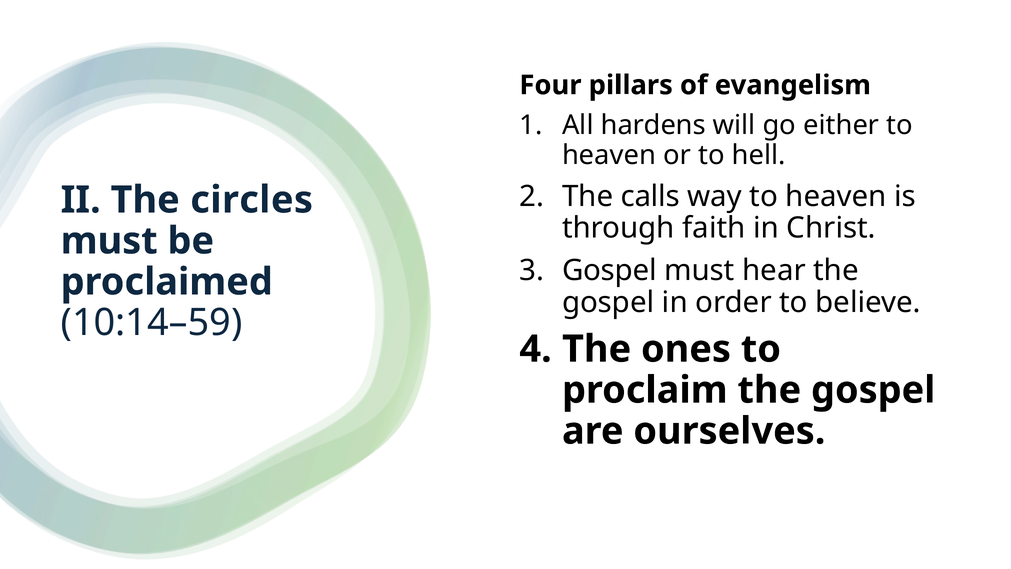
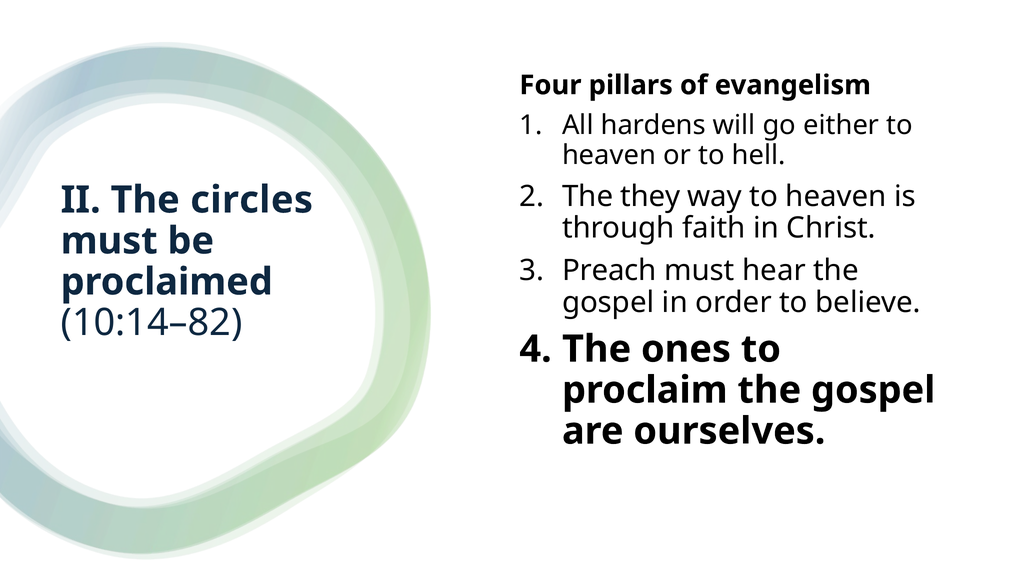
calls: calls -> they
Gospel at (609, 270): Gospel -> Preach
10:14–59: 10:14–59 -> 10:14–82
